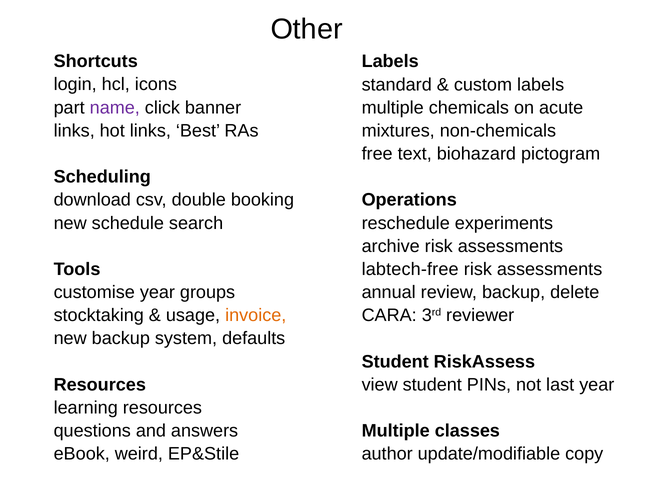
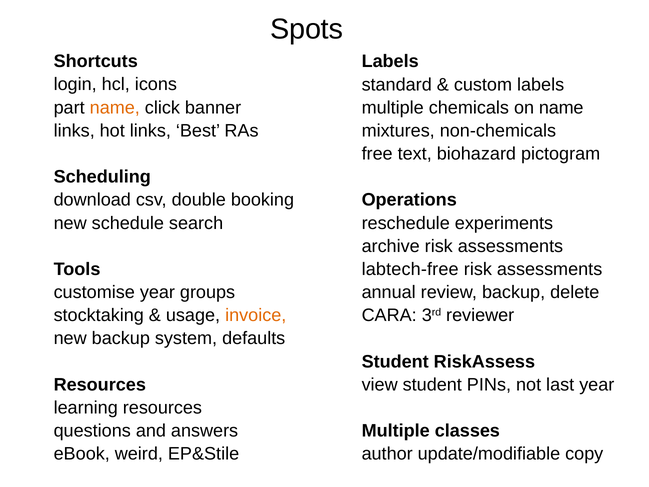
Other: Other -> Spots
name at (115, 108) colour: purple -> orange
on acute: acute -> name
